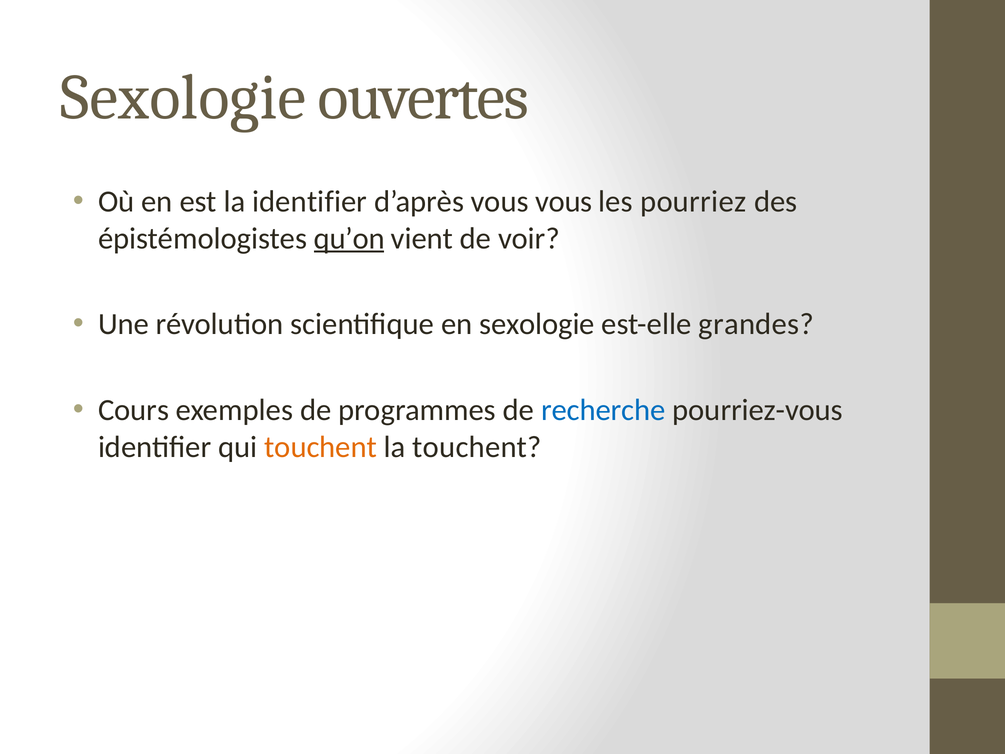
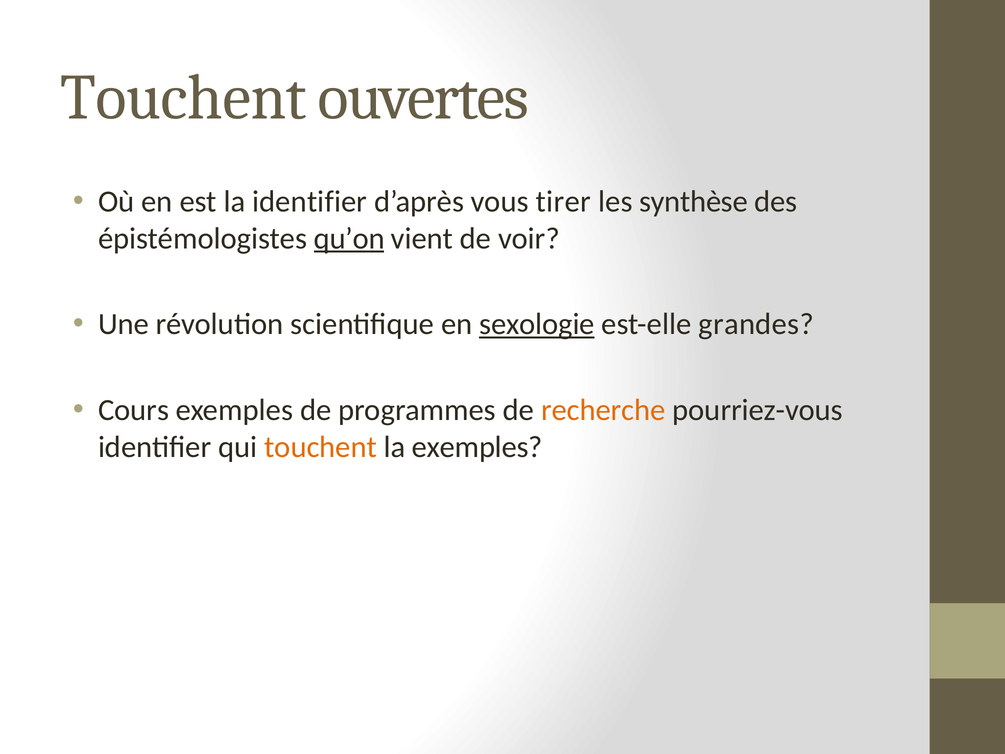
Sexologie at (183, 97): Sexologie -> Touchent
vous vous: vous -> tirer
pourriez: pourriez -> synthèse
sexologie at (537, 324) underline: none -> present
recherche colour: blue -> orange
la touchent: touchent -> exemples
